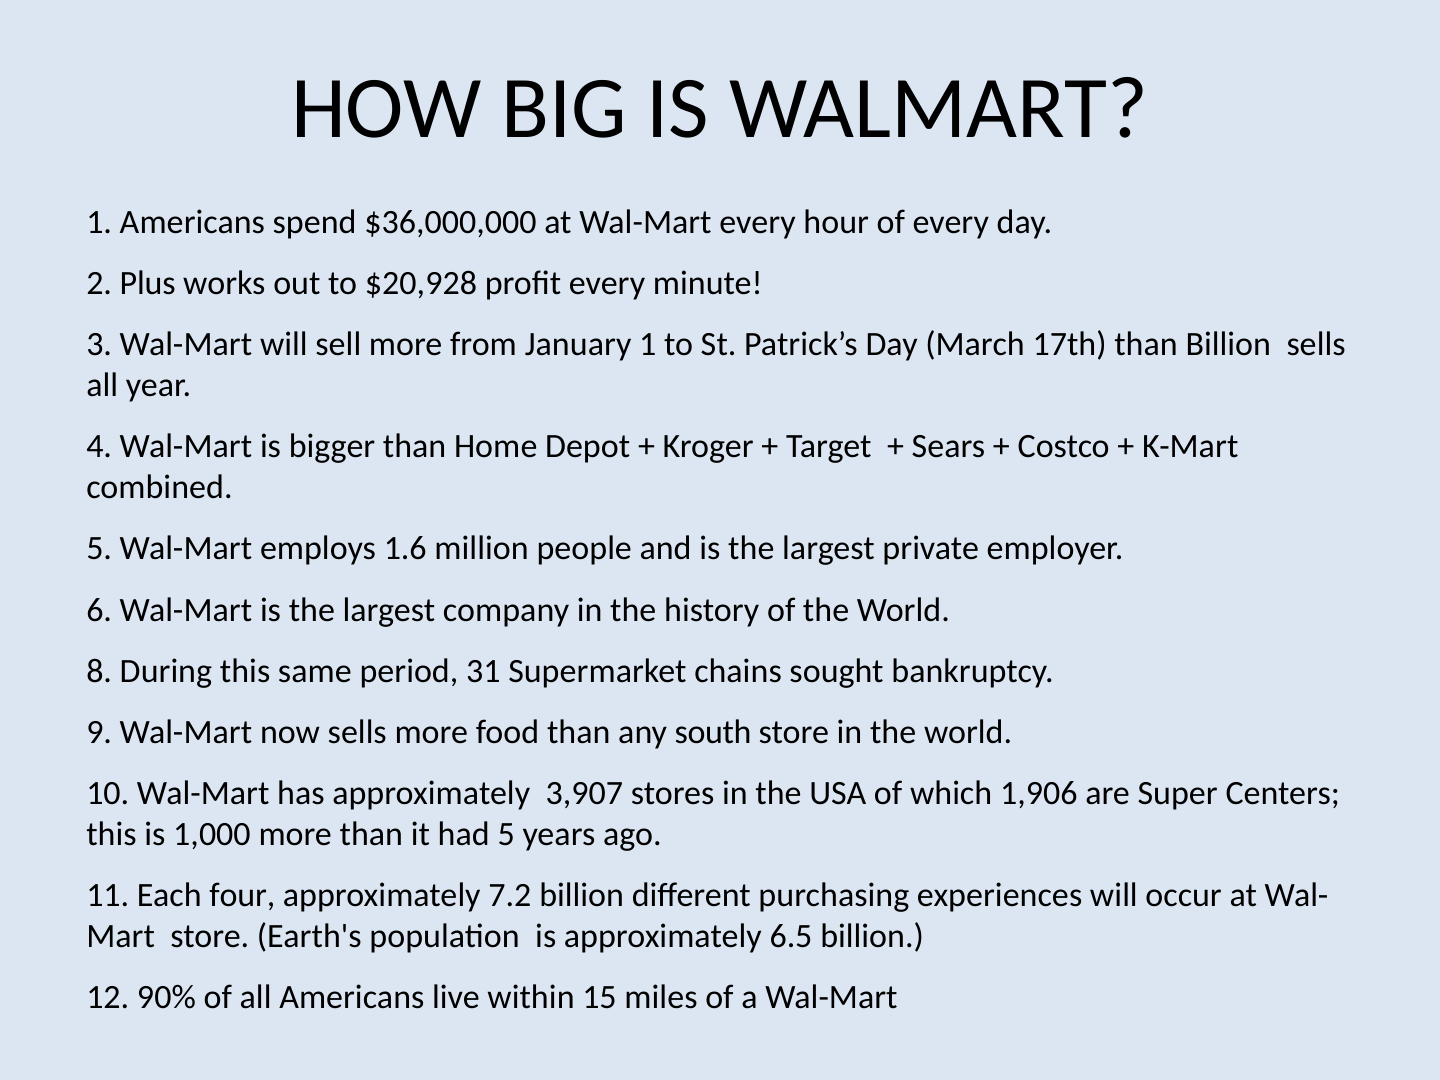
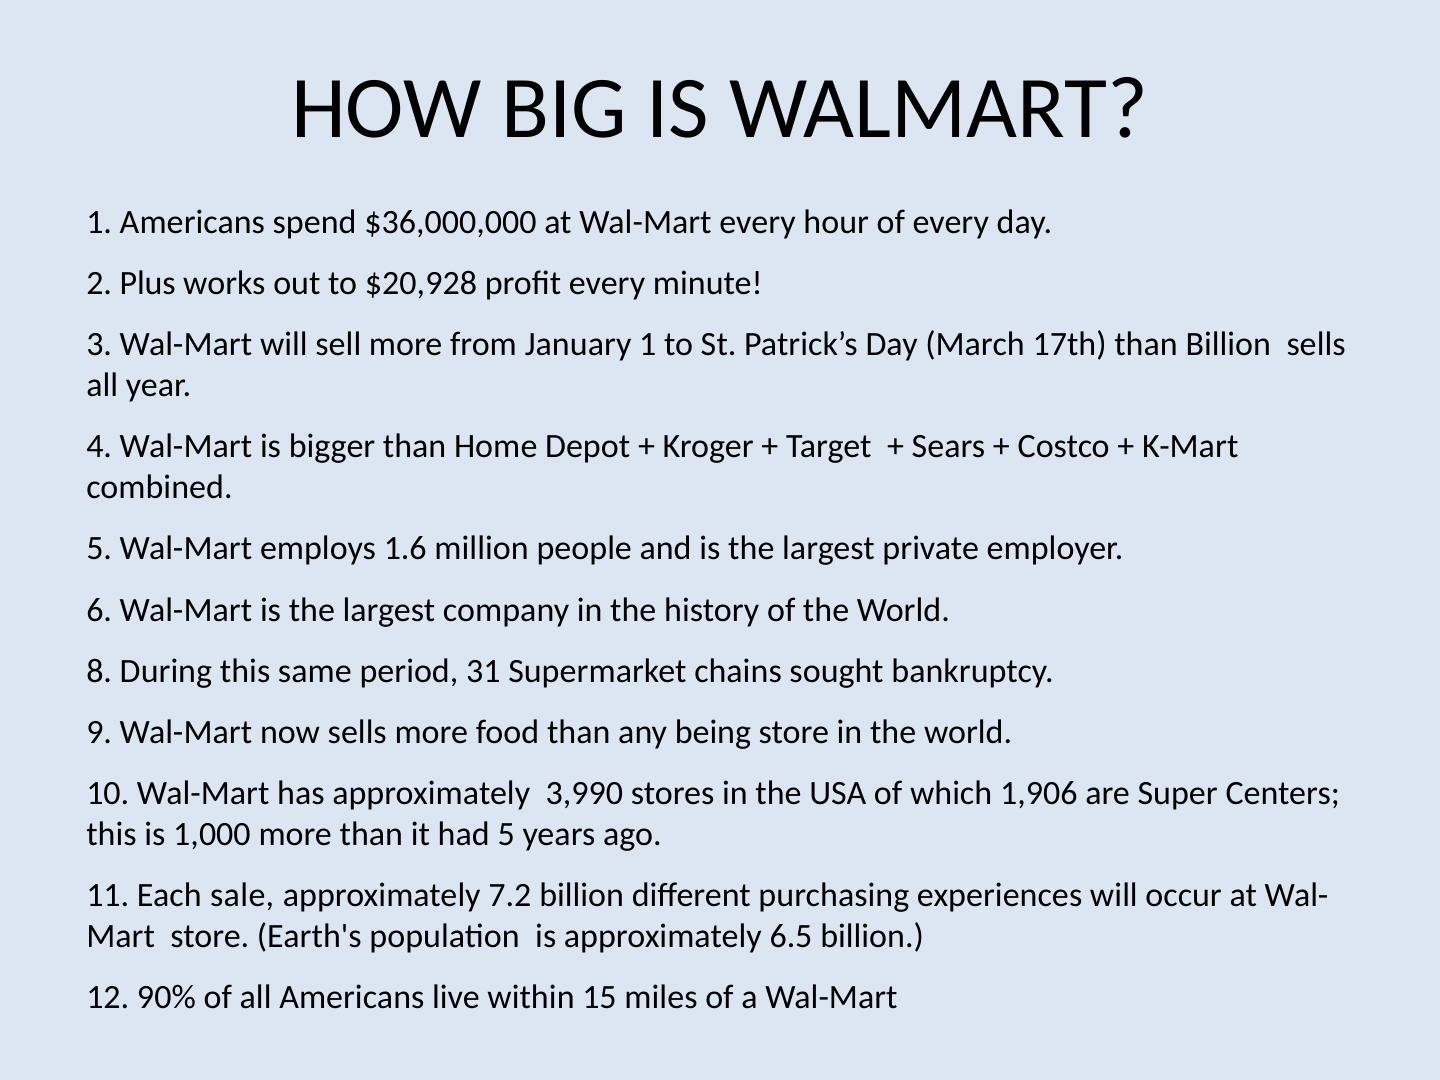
south: south -> being
3,907: 3,907 -> 3,990
four: four -> sale
